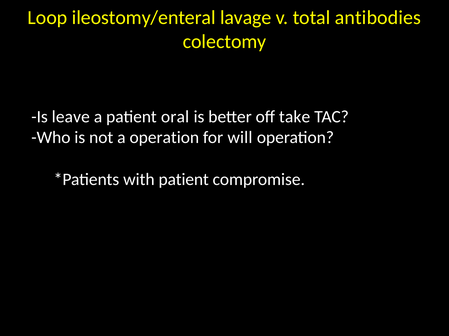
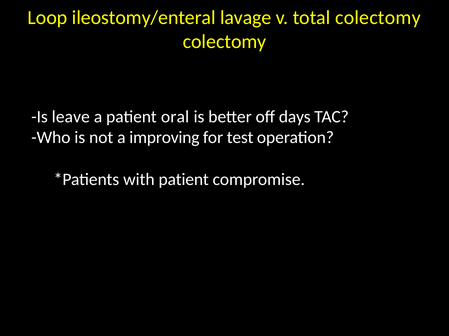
total antibodies: antibodies -> colectomy
take: take -> days
a operation: operation -> improving
will: will -> test
